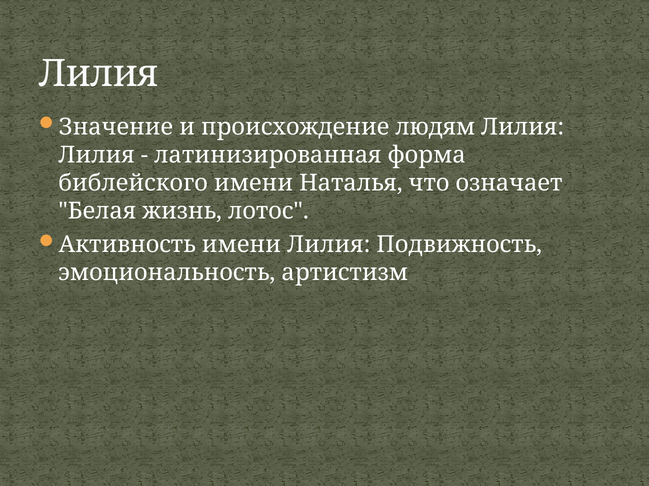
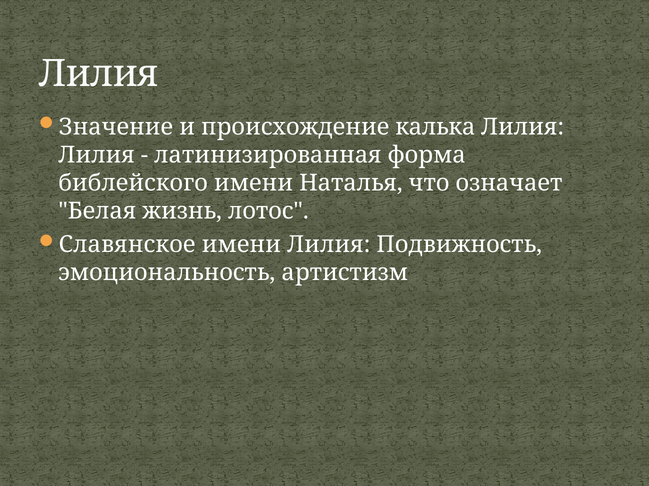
людям: людям -> калька
Активность: Активность -> Славянское
